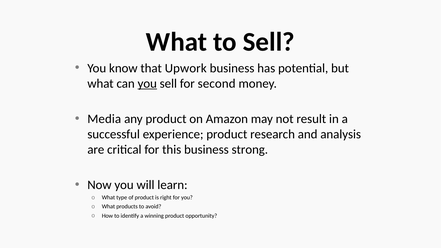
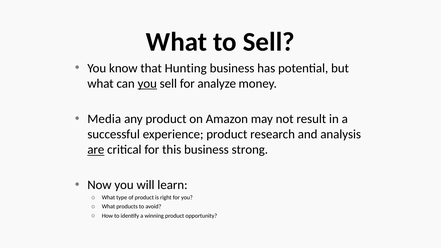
Upwork: Upwork -> Hunting
second: second -> analyze
are underline: none -> present
